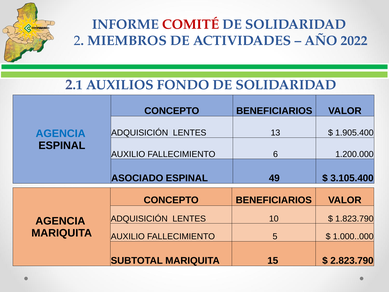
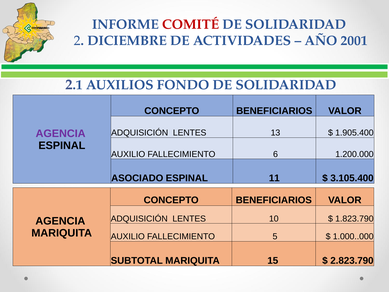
MIEMBROS: MIEMBROS -> DICIEMBRE
2022: 2022 -> 2001
AGENCIA at (61, 133) colour: blue -> purple
49: 49 -> 11
